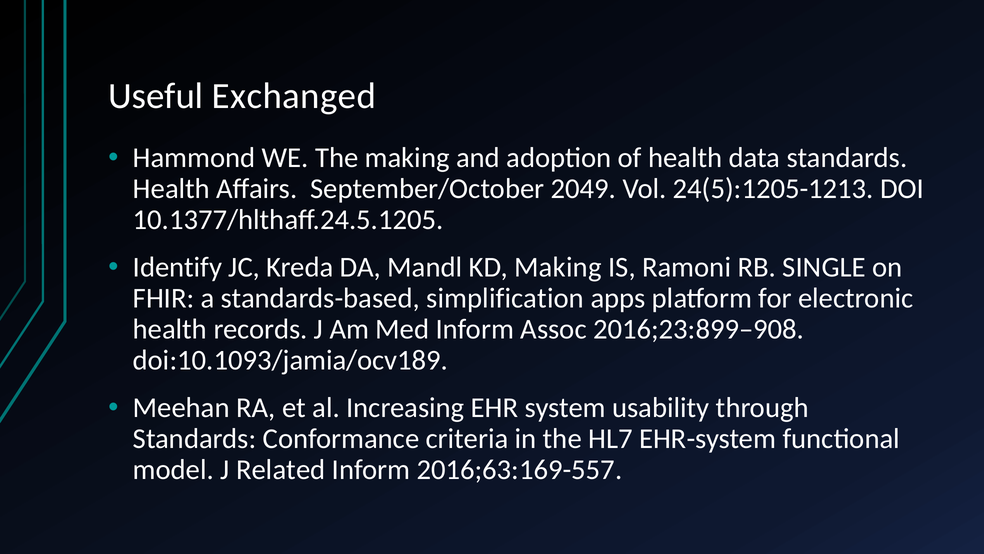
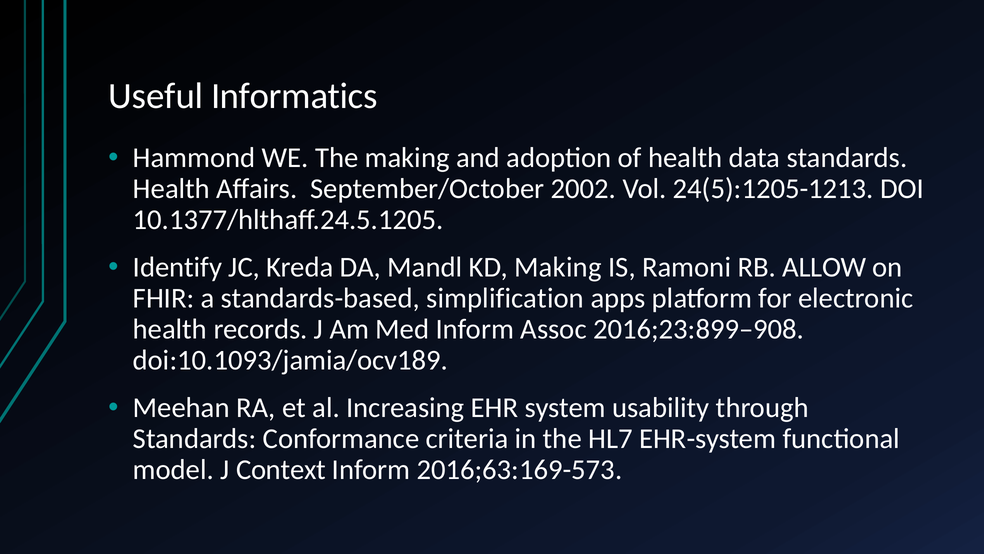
Exchanged: Exchanged -> Informatics
2049: 2049 -> 2002
SINGLE: SINGLE -> ALLOW
Related: Related -> Context
2016;63:169-557: 2016;63:169-557 -> 2016;63:169-573
